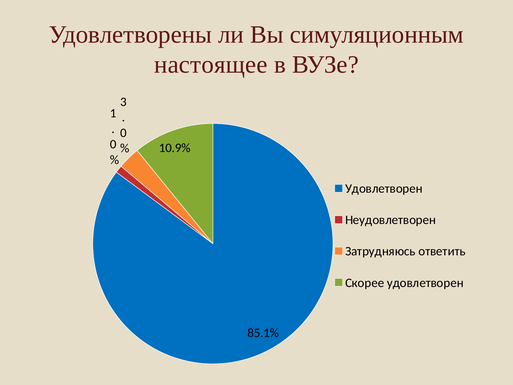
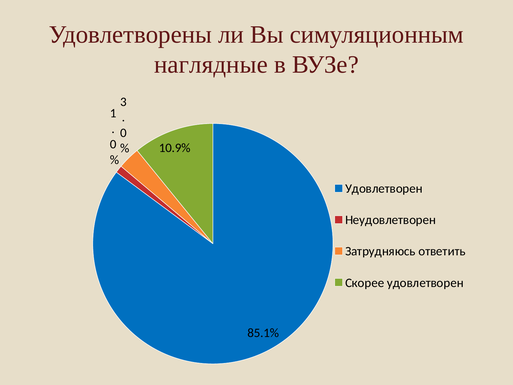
настоящее: настоящее -> наглядные
